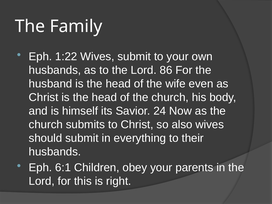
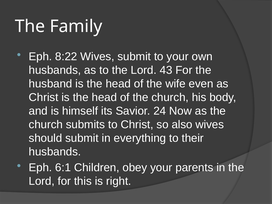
1:22: 1:22 -> 8:22
86: 86 -> 43
